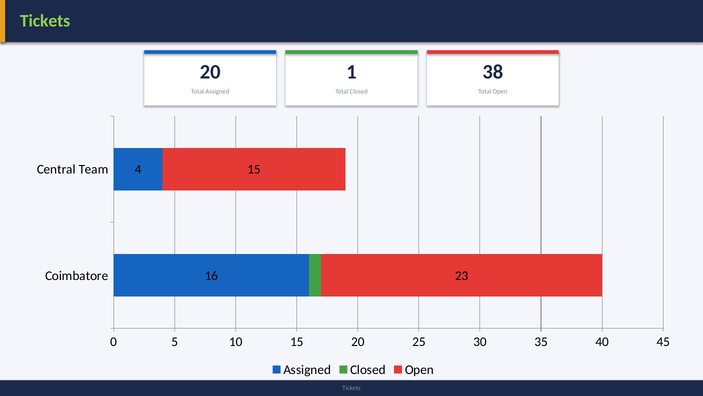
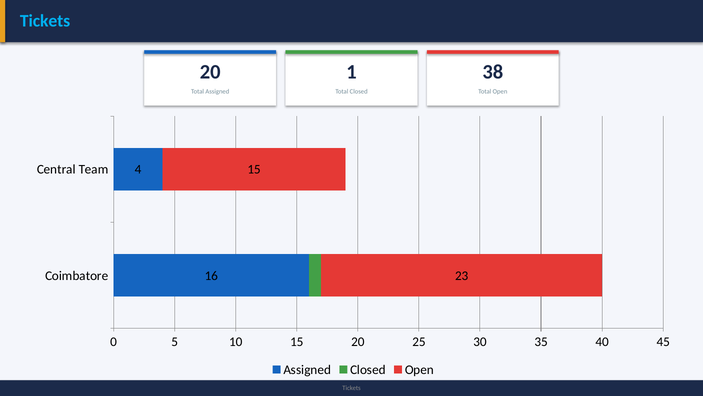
Tickets at (45, 21) colour: light green -> light blue
